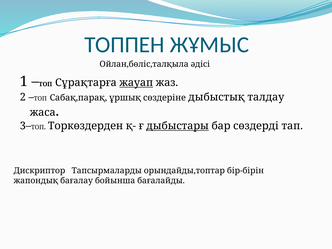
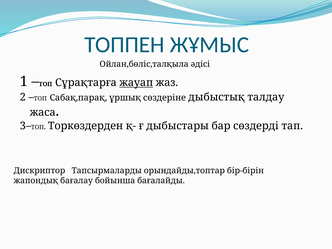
дыбыстары underline: present -> none
